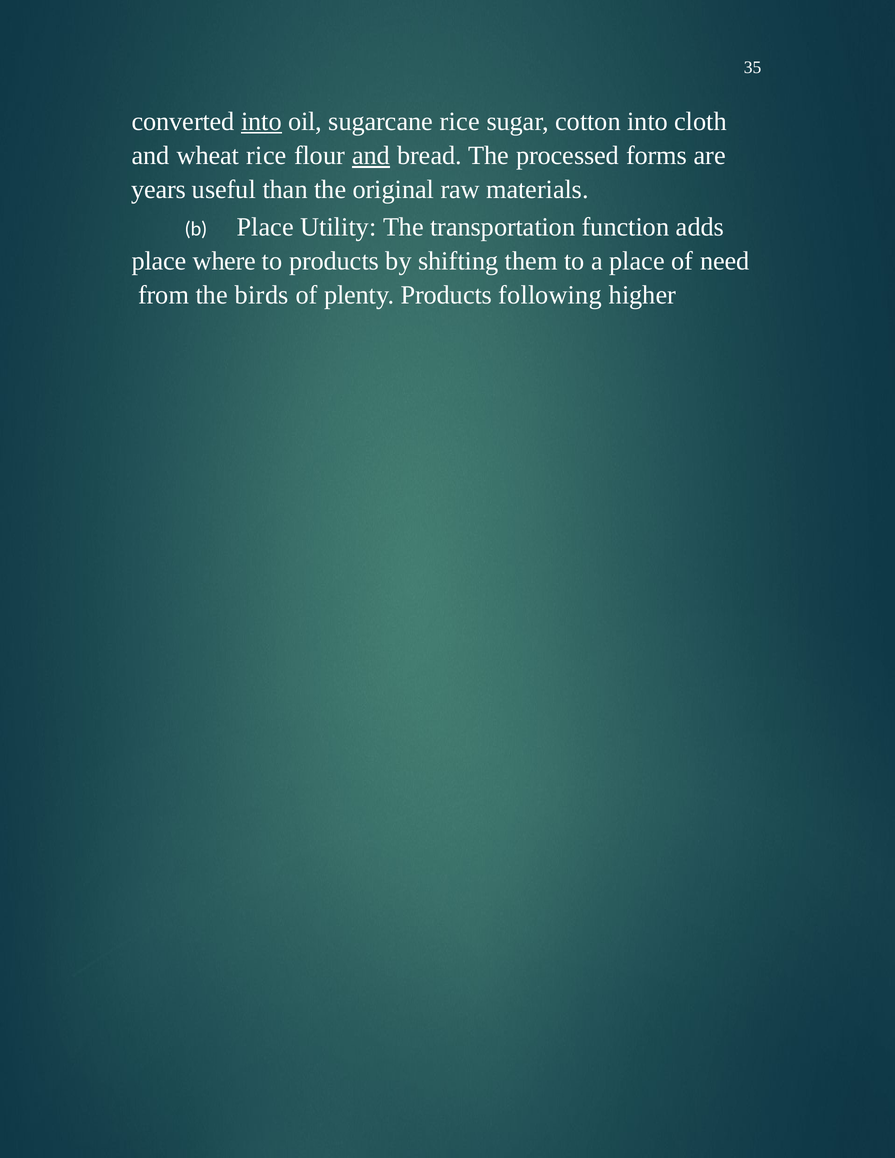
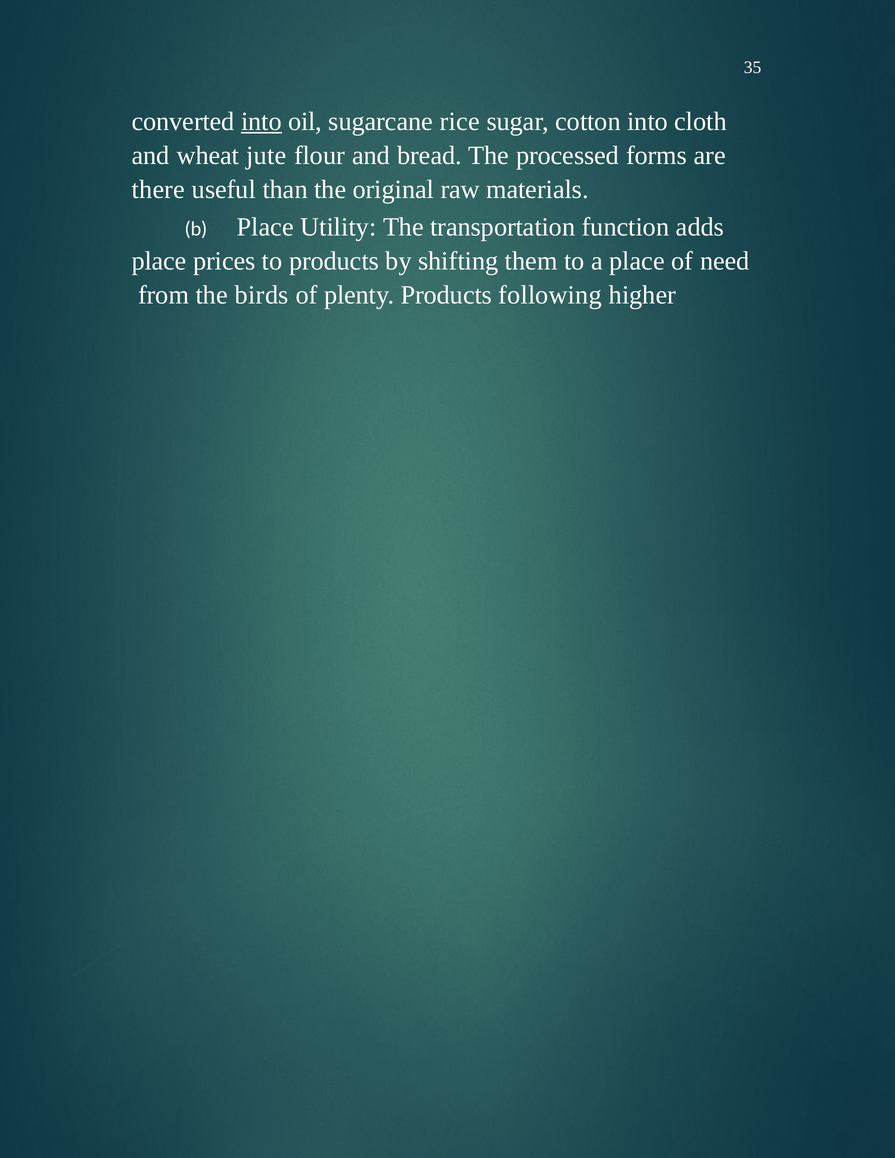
wheat rice: rice -> jute
and at (371, 156) underline: present -> none
years: years -> there
where: where -> prices
